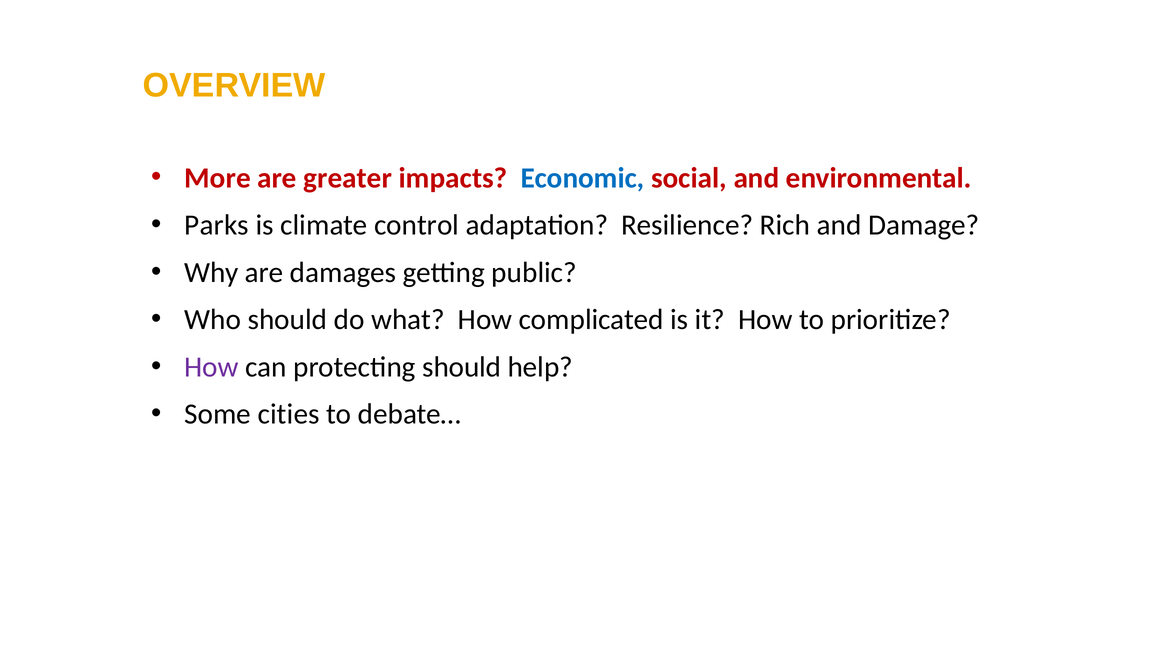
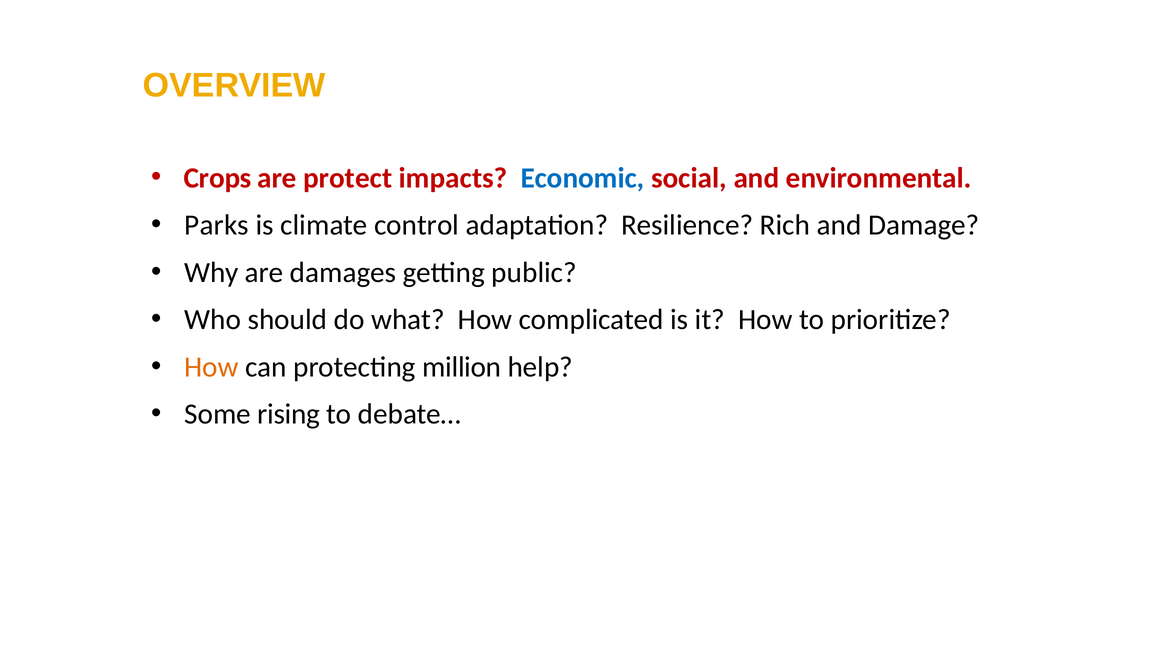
More: More -> Crops
greater: greater -> protect
How at (212, 367) colour: purple -> orange
protecting should: should -> million
cities: cities -> rising
